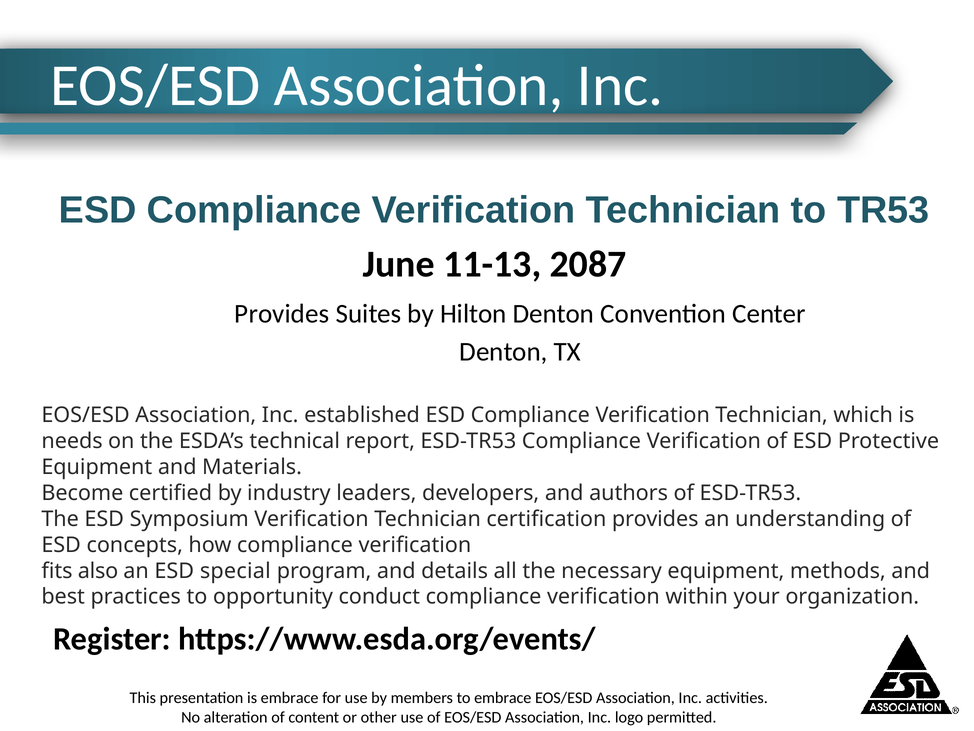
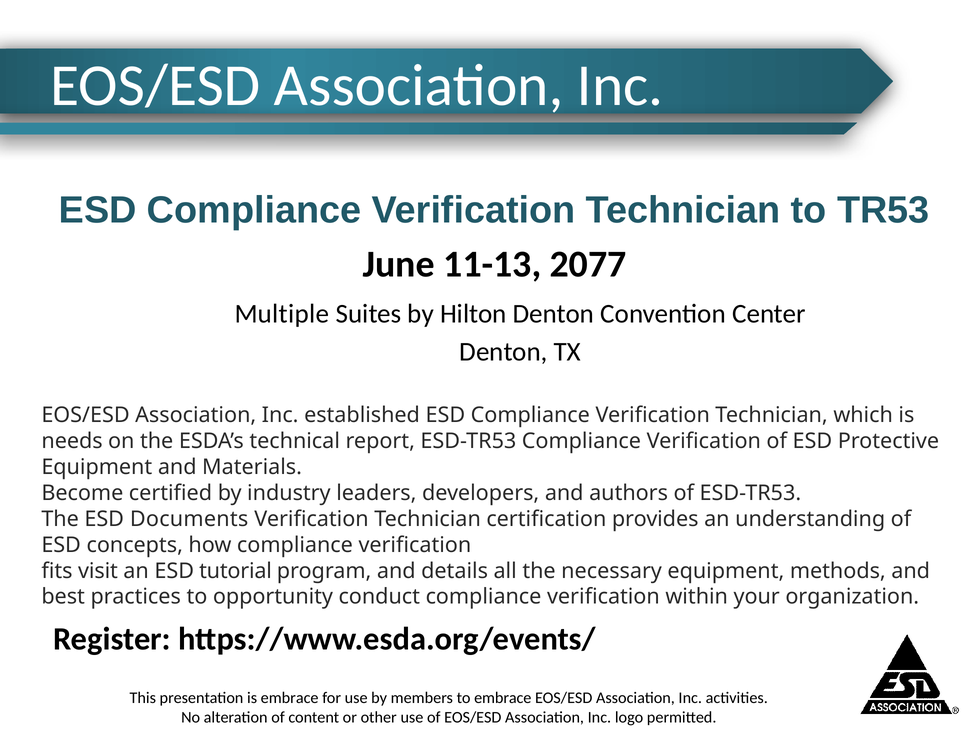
2087: 2087 -> 2077
Provides at (282, 314): Provides -> Multiple
Symposium: Symposium -> Documents
also: also -> visit
special: special -> tutorial
